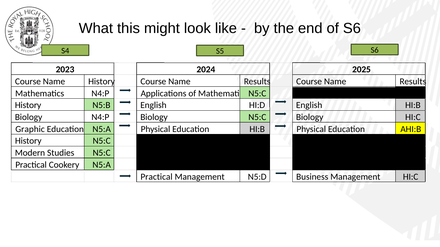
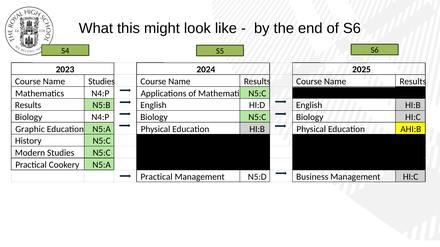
Name History: History -> Studies
History at (28, 105): History -> Results
